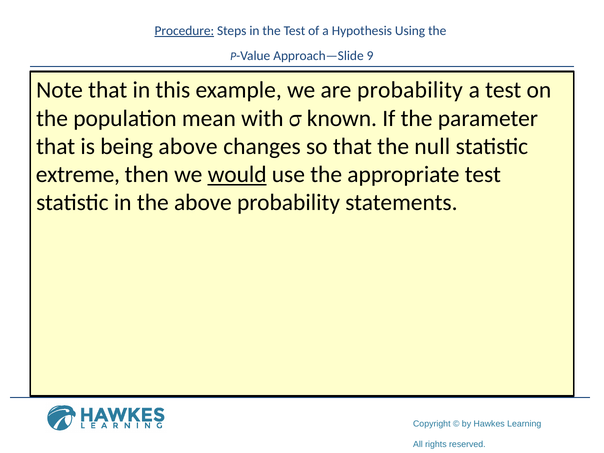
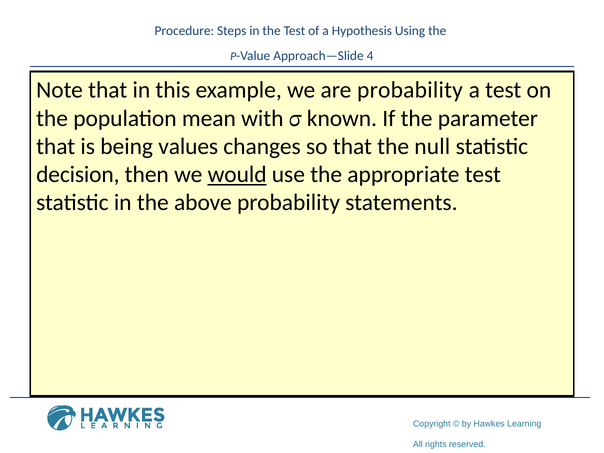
Procedure underline: present -> none
9: 9 -> 4
being above: above -> values
extreme: extreme -> decision
